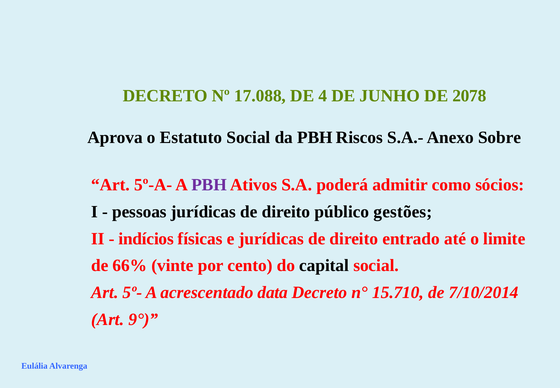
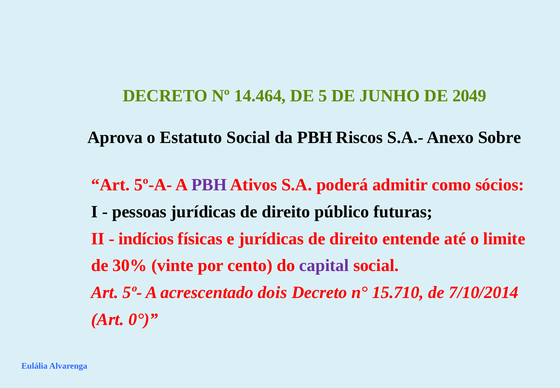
17.088: 17.088 -> 14.464
4: 4 -> 5
2078: 2078 -> 2049
gestões: gestões -> futuras
entrado: entrado -> entende
66%: 66% -> 30%
capital colour: black -> purple
data: data -> dois
9°: 9° -> 0°
